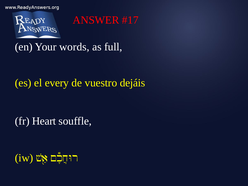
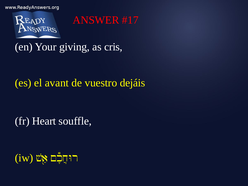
words: words -> giving
full: full -> cris
every: every -> avant
